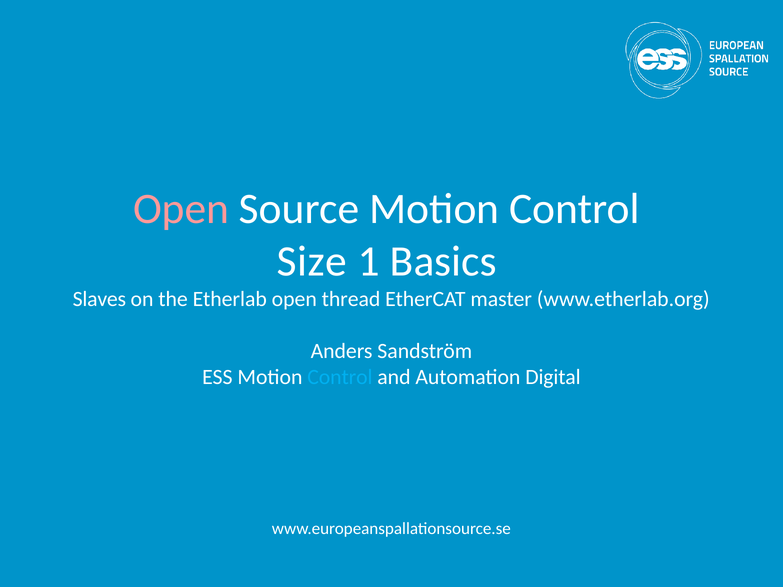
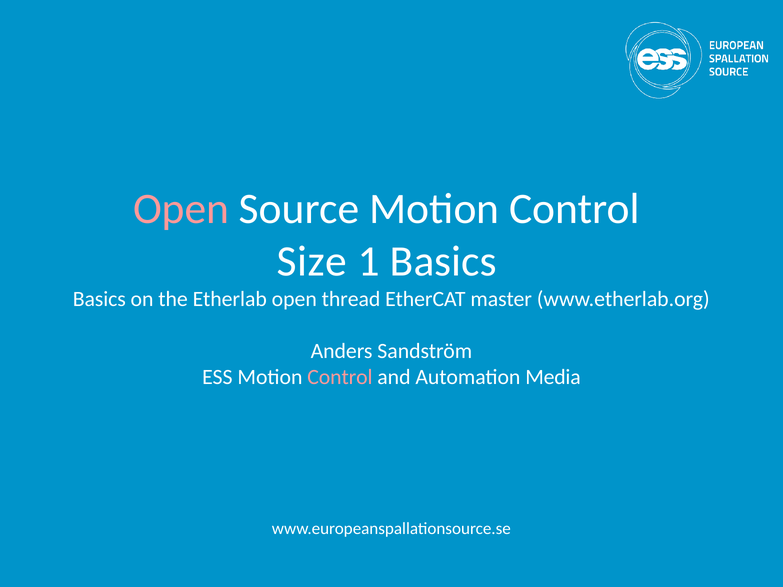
Slaves at (99, 299): Slaves -> Basics
Control at (340, 377) colour: light blue -> pink
Digital: Digital -> Media
